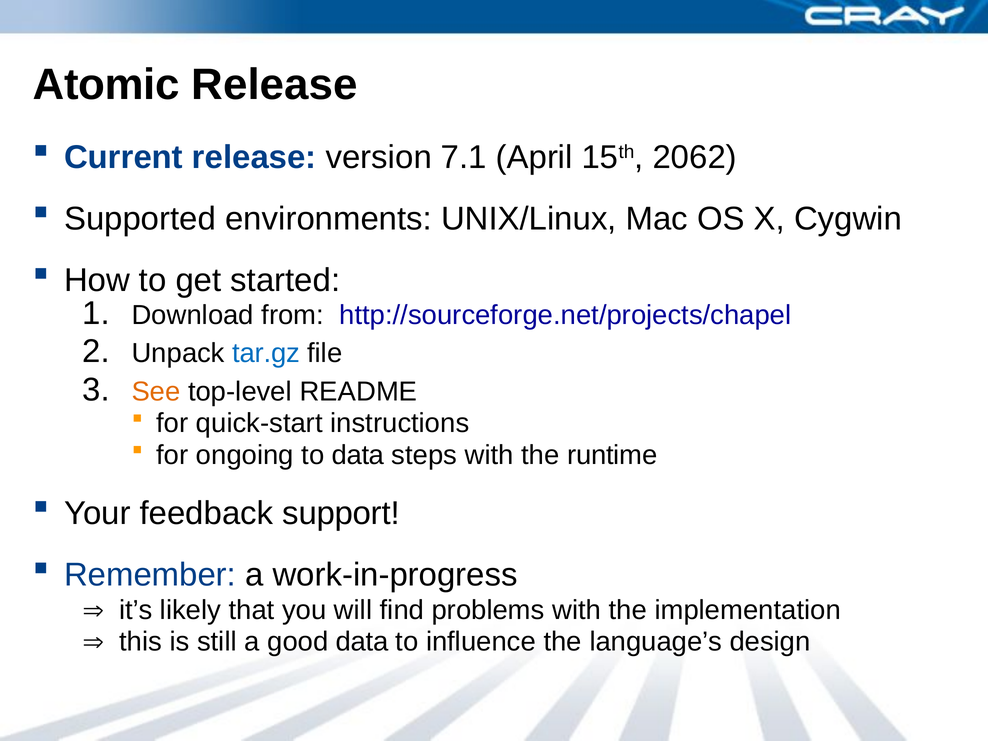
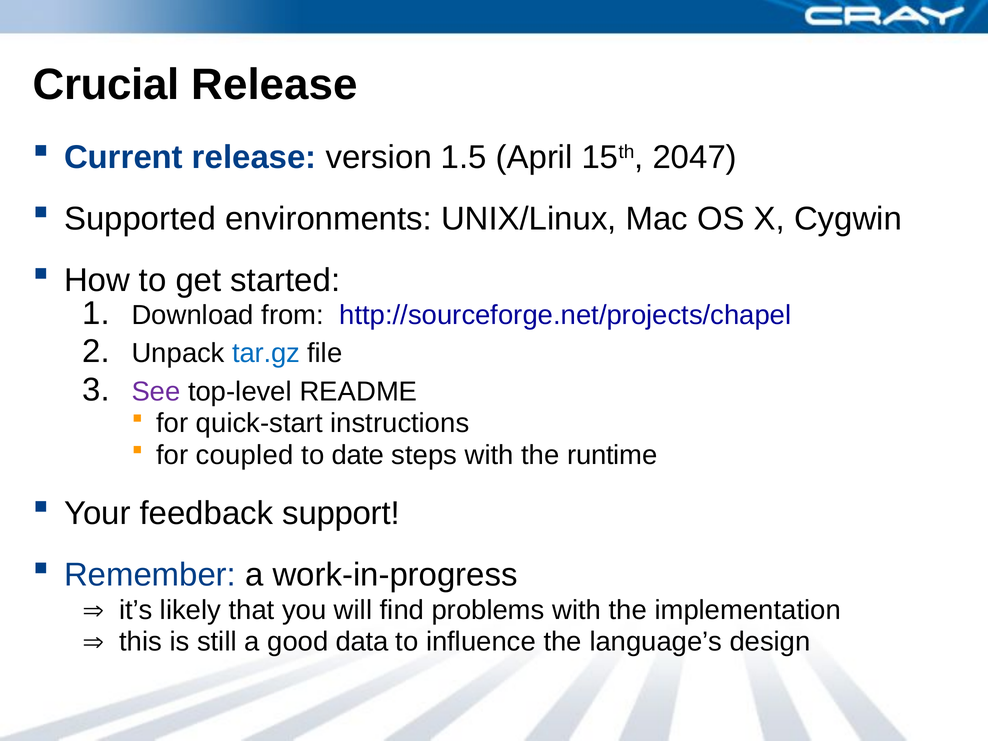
Atomic: Atomic -> Crucial
7.1: 7.1 -> 1.5
2062: 2062 -> 2047
See colour: orange -> purple
ongoing: ongoing -> coupled
to data: data -> date
